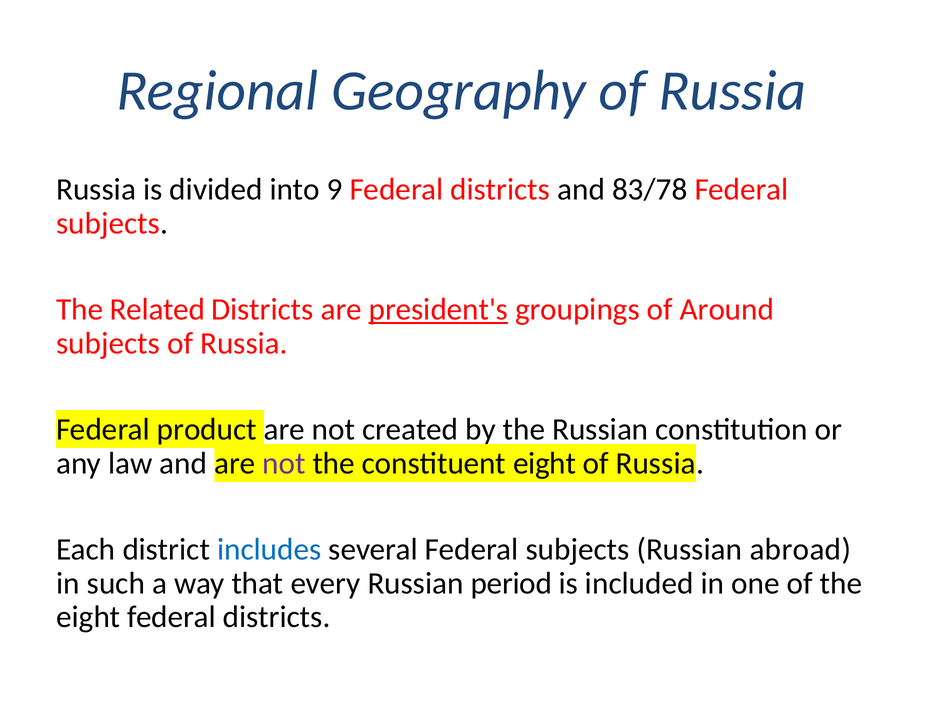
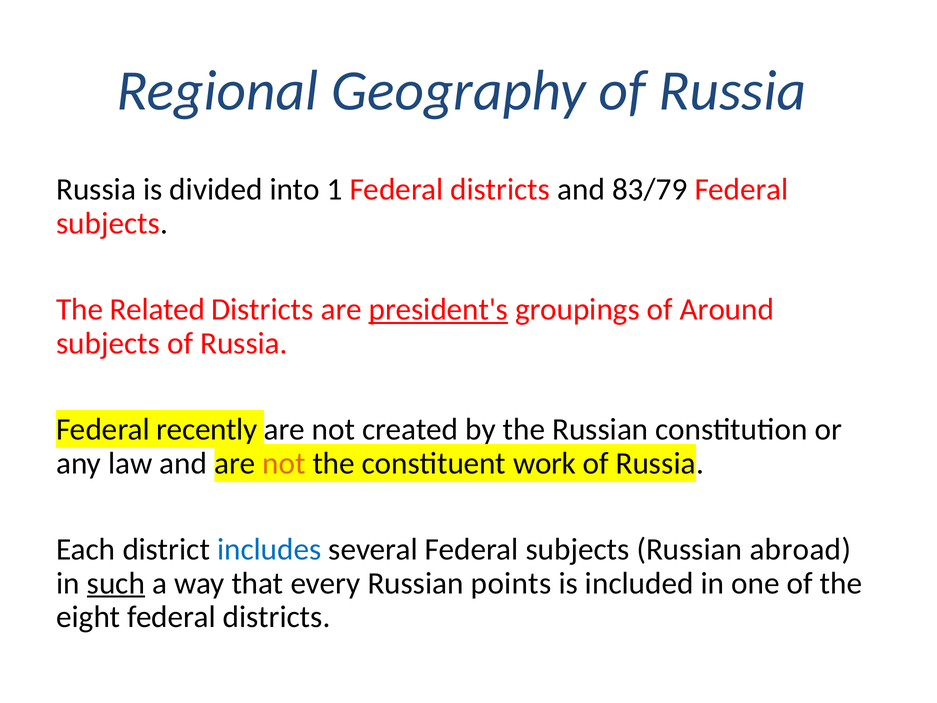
9: 9 -> 1
83/78: 83/78 -> 83/79
product: product -> recently
not at (284, 463) colour: purple -> orange
constituent eight: eight -> work
such underline: none -> present
period: period -> points
